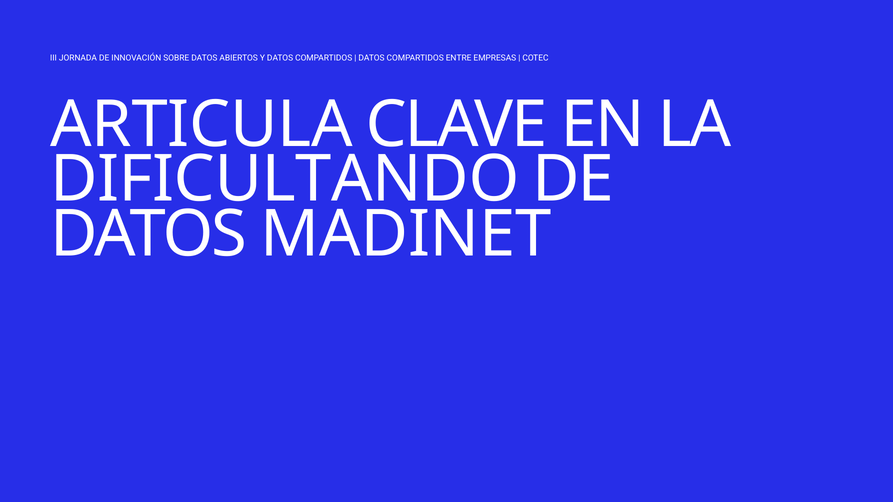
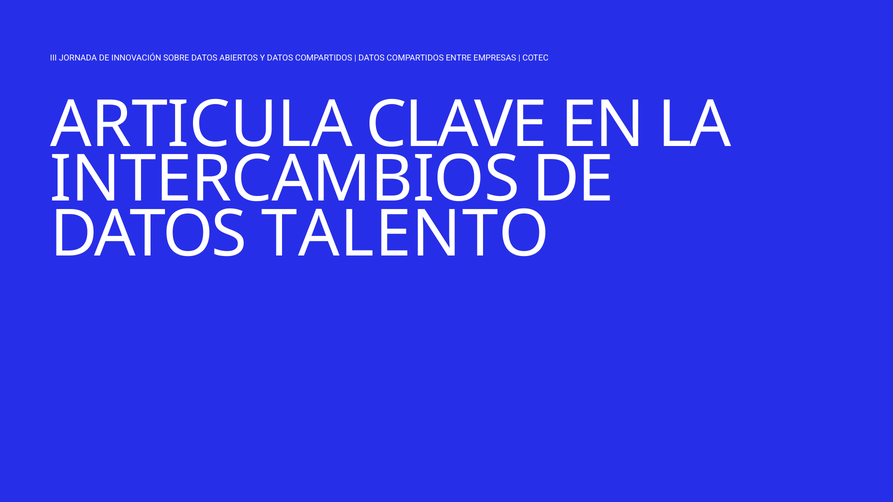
DIFICULTANDO: DIFICULTANDO -> INTERCAMBIOS
MADINET: MADINET -> TALENTO
